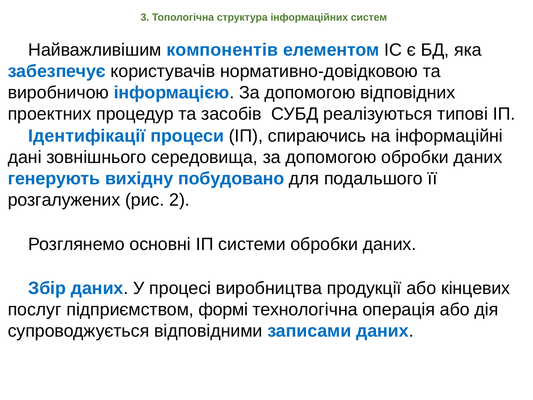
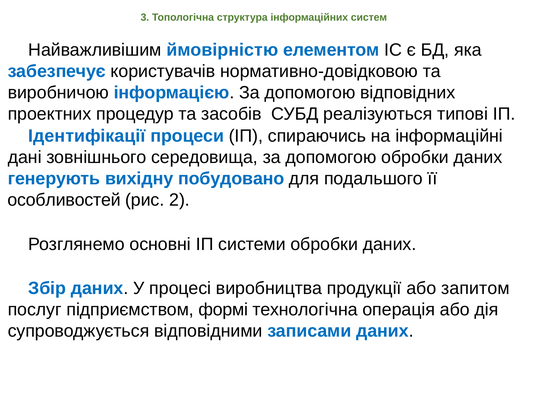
компонентів: компонентів -> ймовірністю
розгалужених: розгалужених -> особливостей
кінцевих: кінцевих -> запитом
